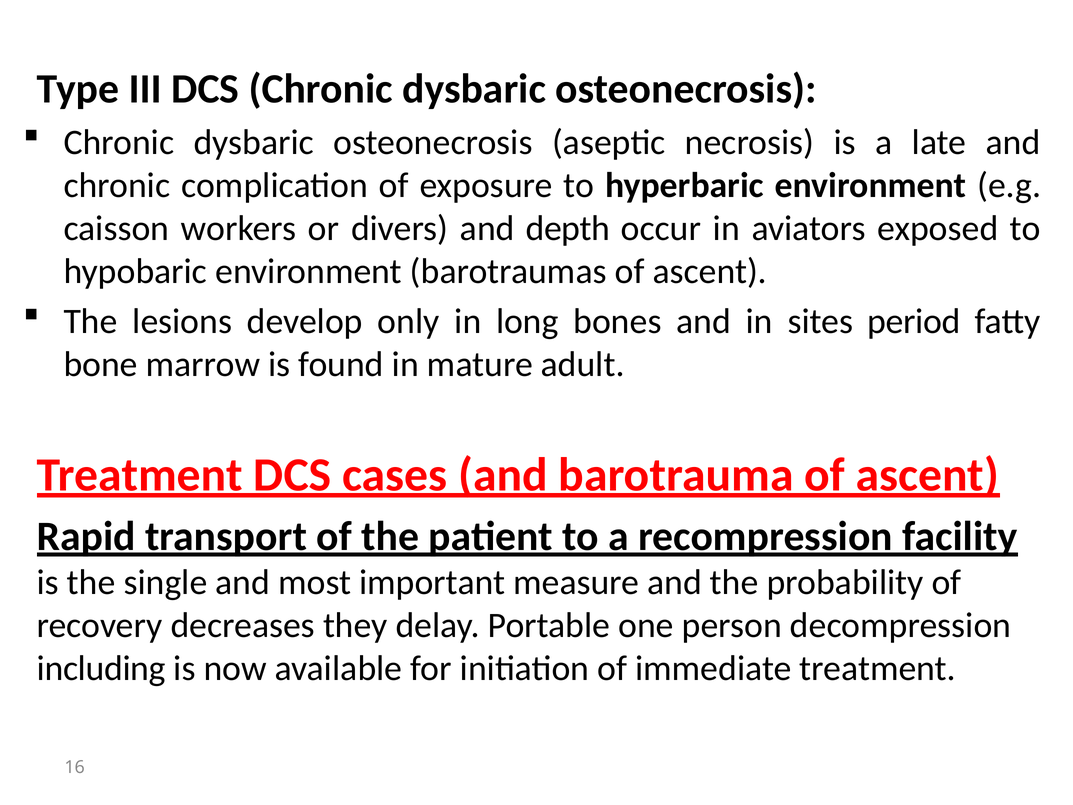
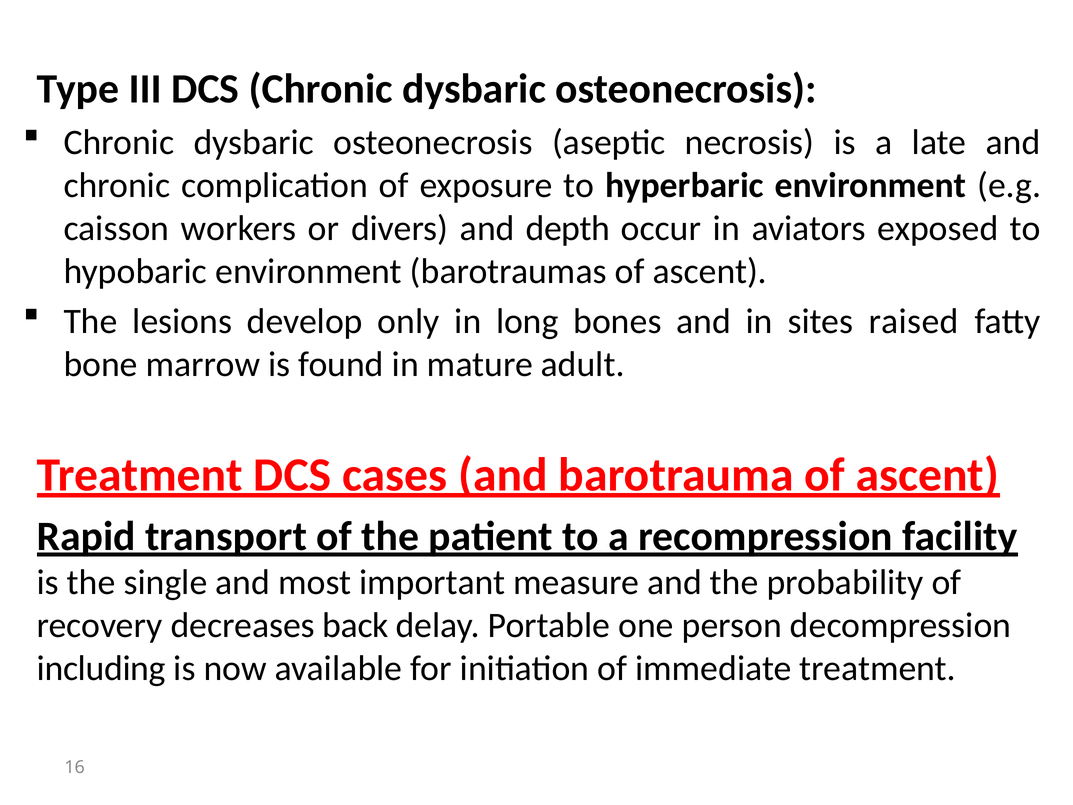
period: period -> raised
they: they -> back
